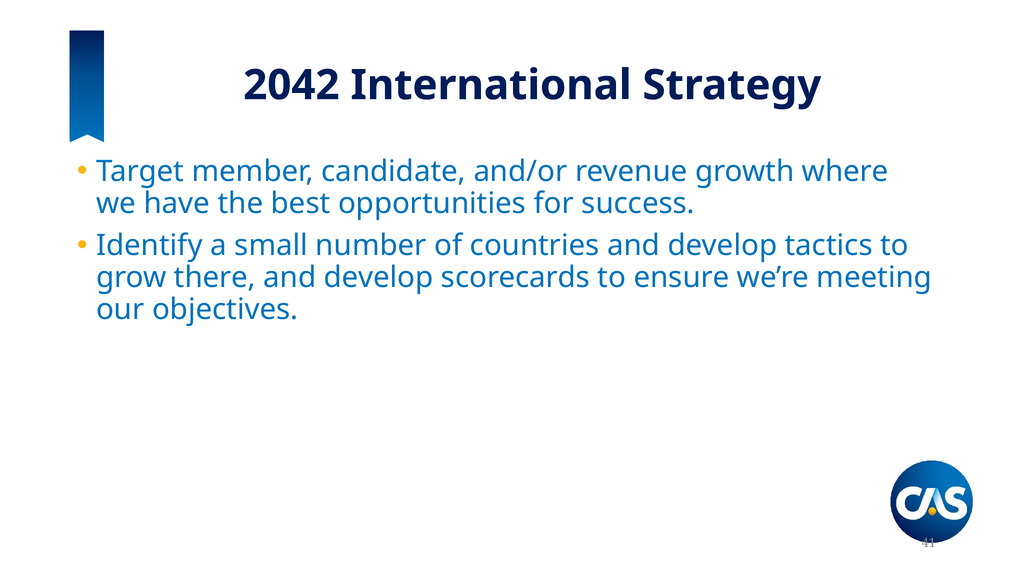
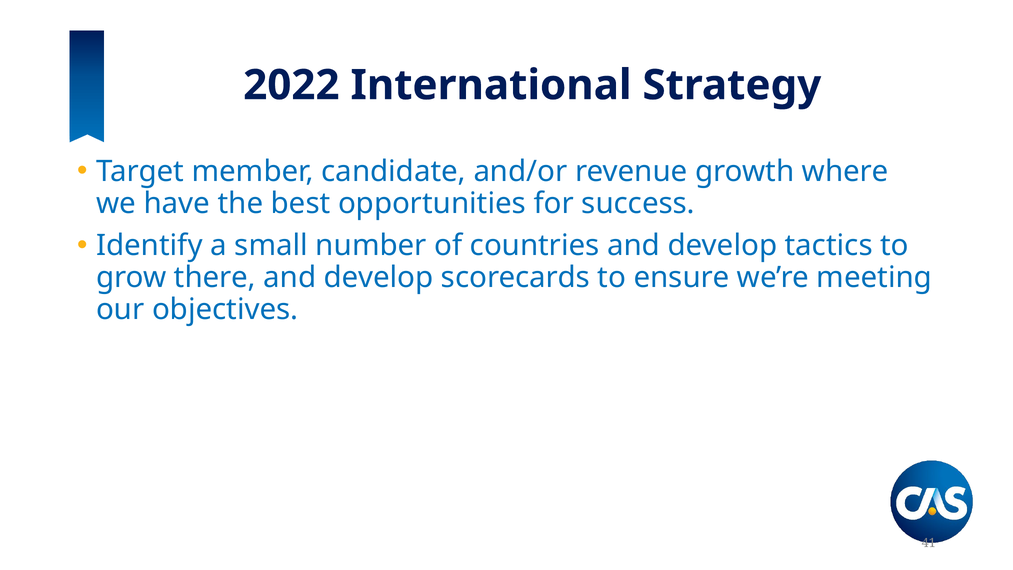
2042: 2042 -> 2022
